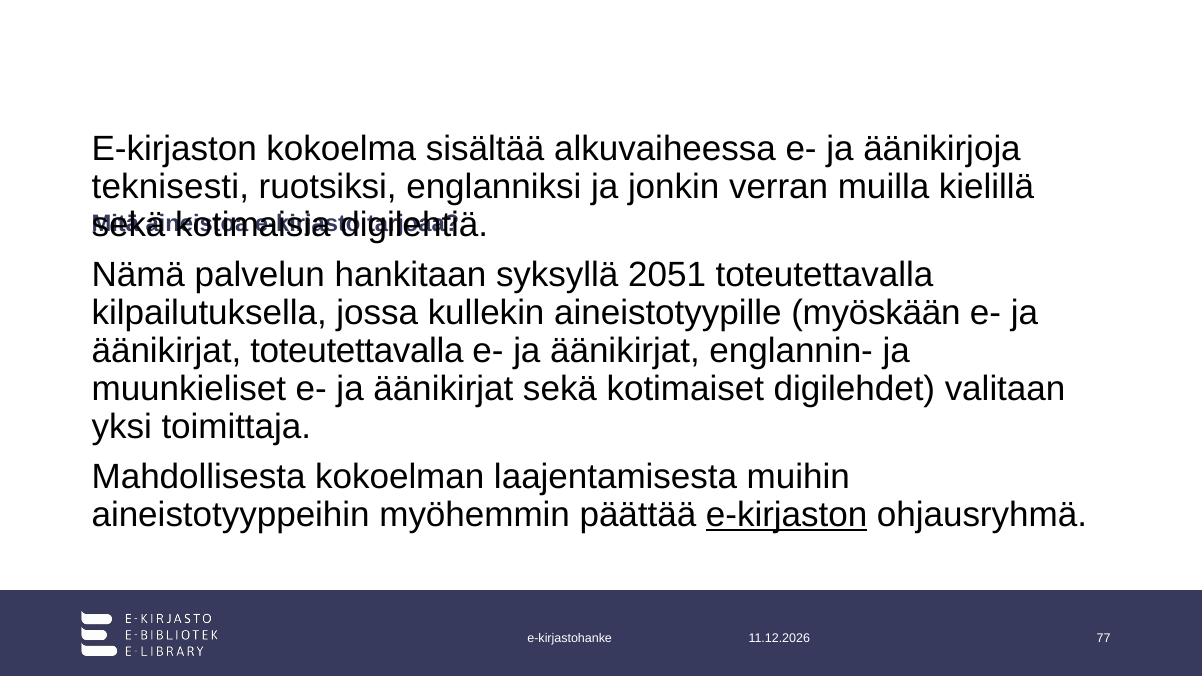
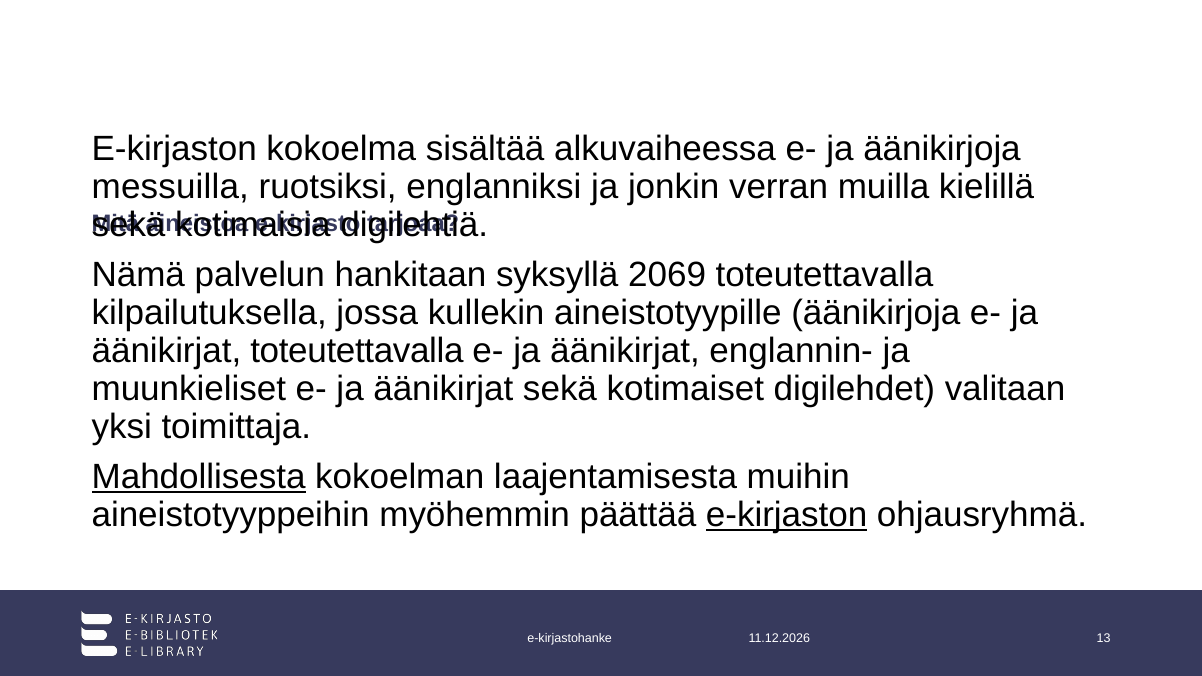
teknisesti: teknisesti -> messuilla
2051: 2051 -> 2069
aineistotyypille myöskään: myöskään -> äänikirjoja
Mahdollisesta underline: none -> present
77: 77 -> 13
